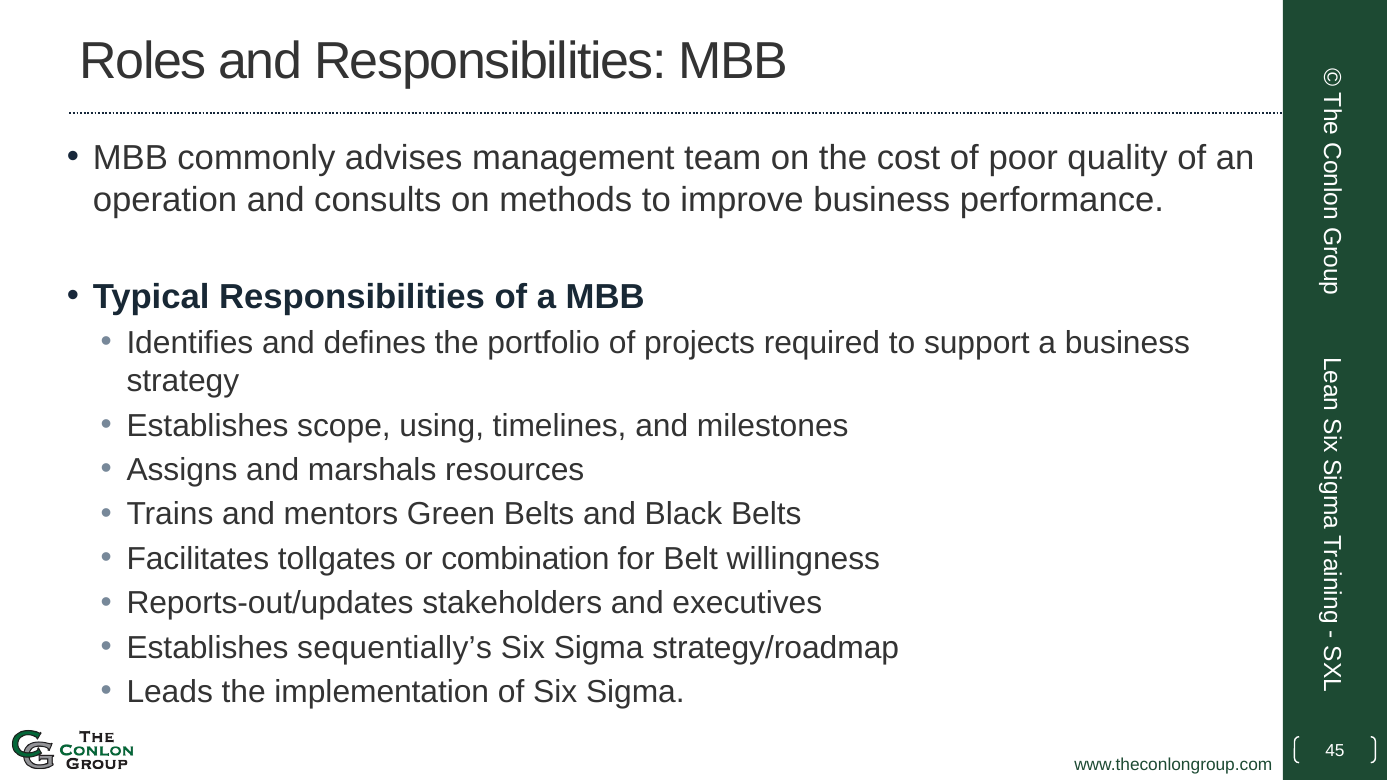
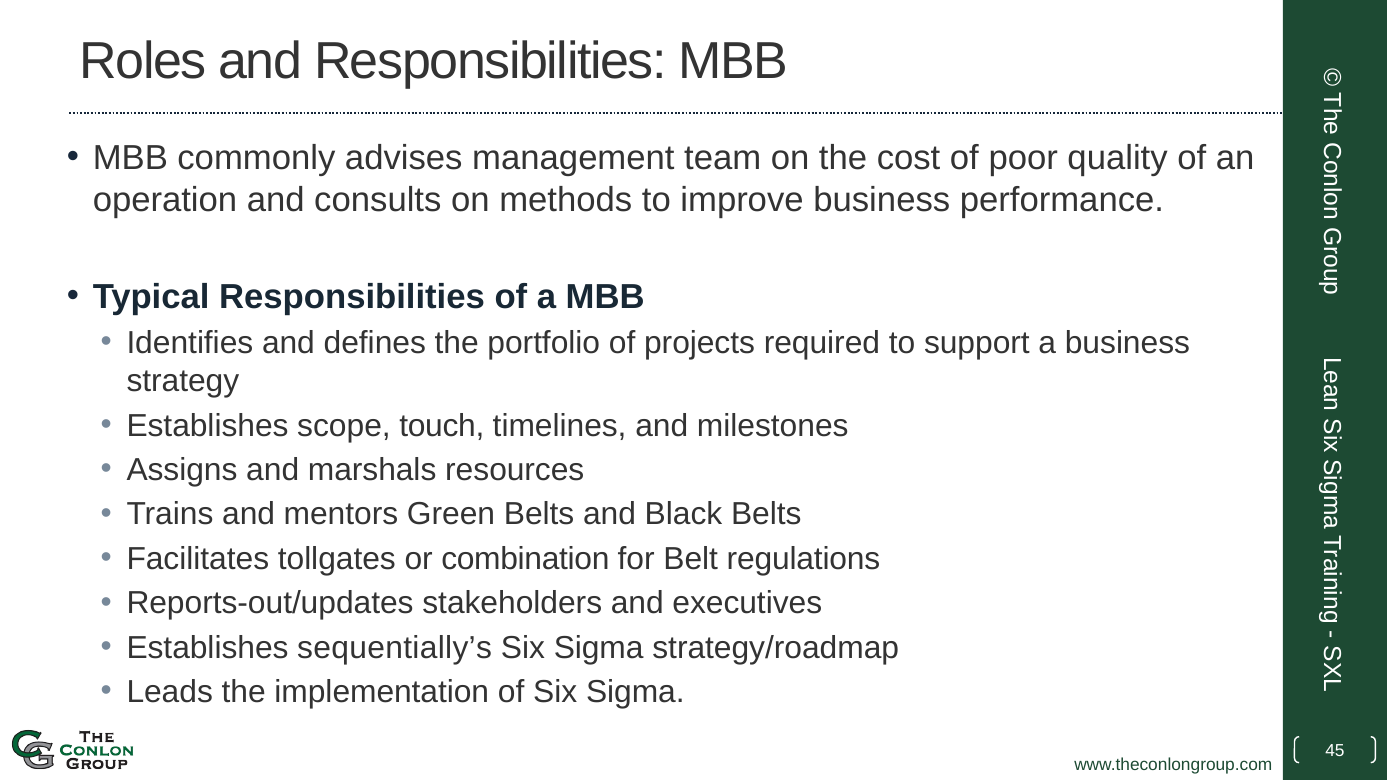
using: using -> touch
willingness: willingness -> regulations
